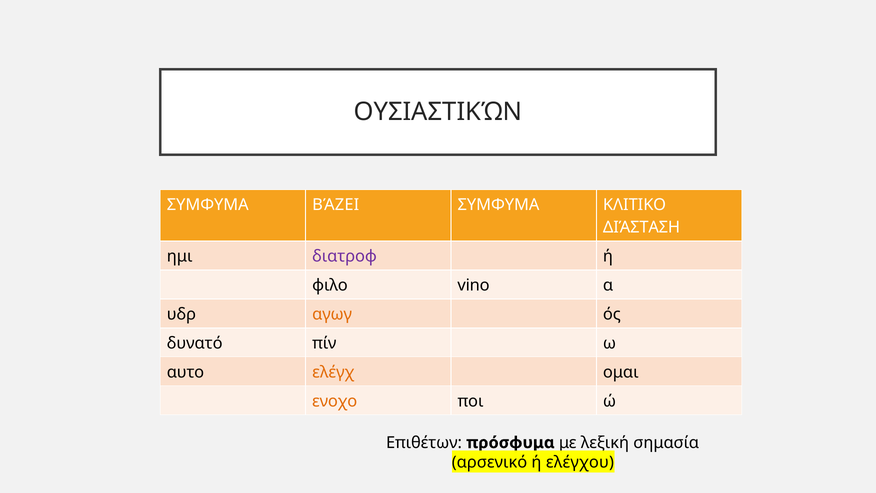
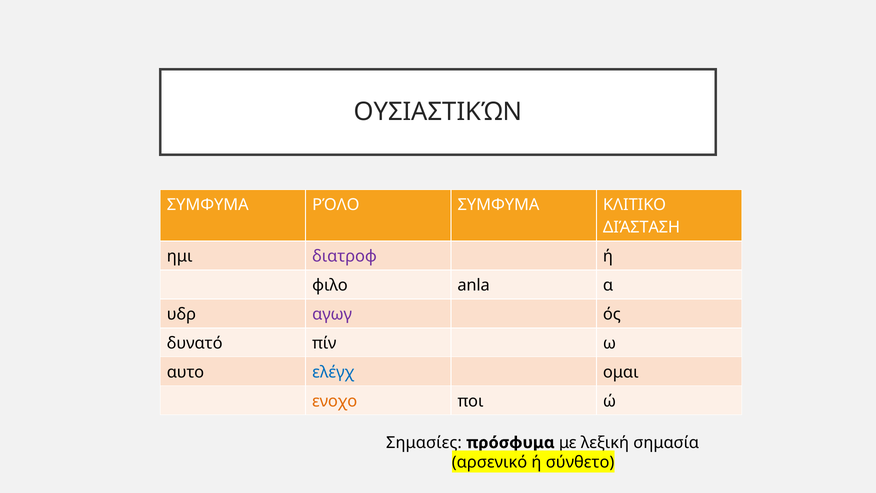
ΒΆΖΕΙ: ΒΆΖΕΙ -> ΡΌΛΟ
vino: vino -> anla
αγωγ colour: orange -> purple
ελέγχ colour: orange -> blue
Επιθέτων: Επιθέτων -> Σημασίες
ελέγχου: ελέγχου -> σύνθετο
